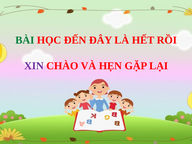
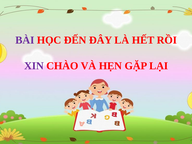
BÀI colour: green -> purple
